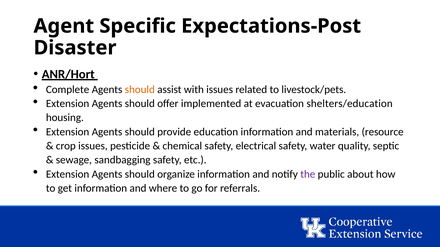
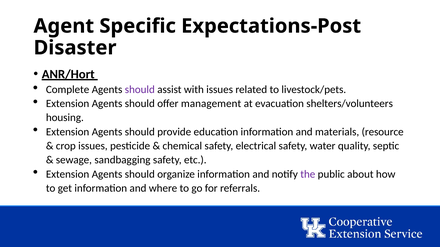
should at (140, 90) colour: orange -> purple
implemented: implemented -> management
shelters/education: shelters/education -> shelters/volunteers
